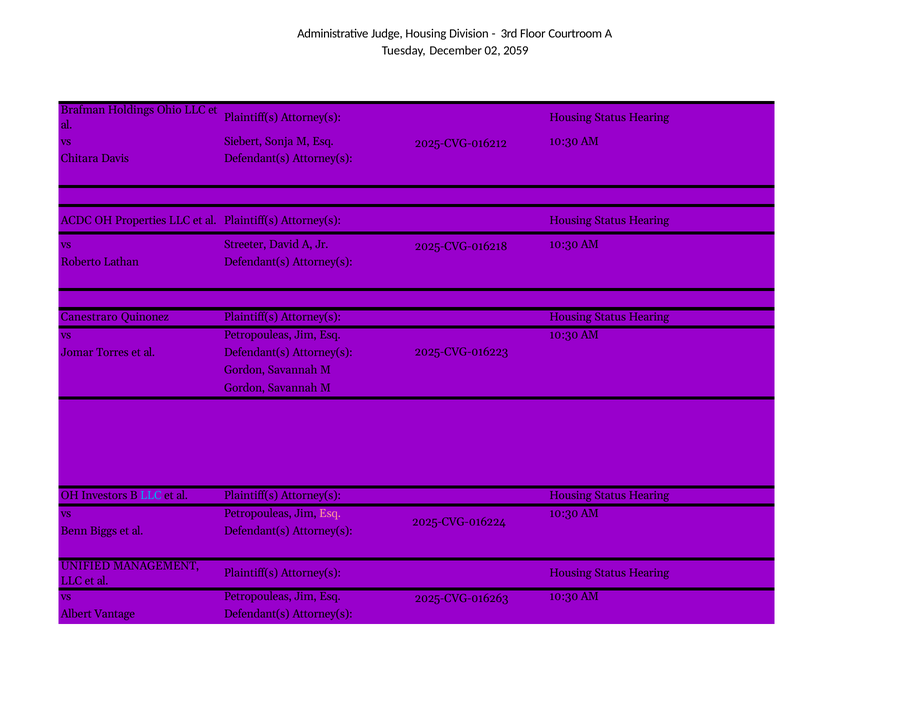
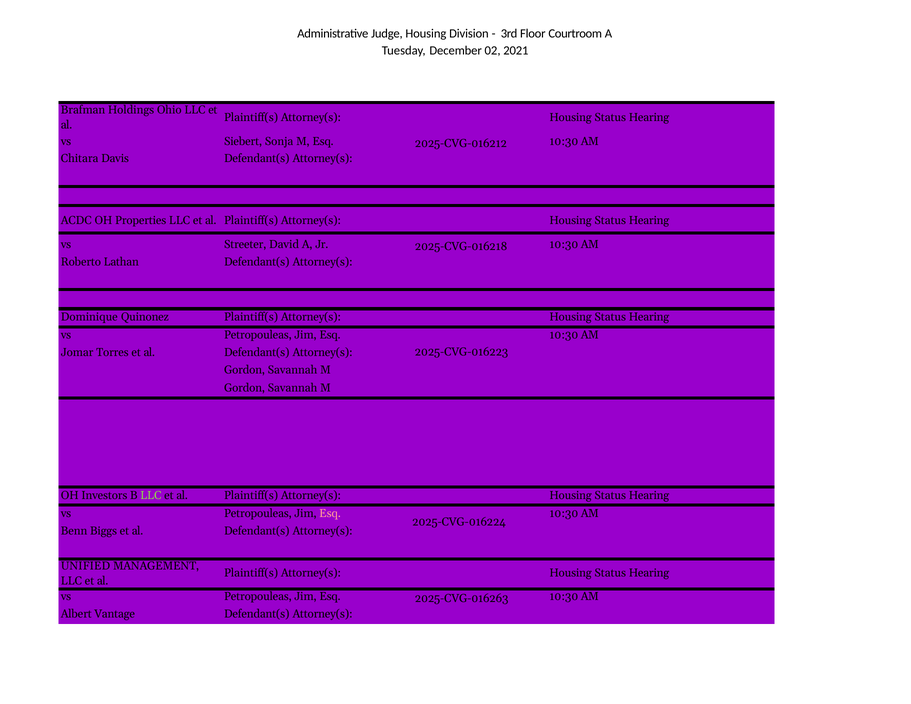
2059: 2059 -> 2021
Canestraro: Canestraro -> Dominique
LLC at (151, 496) colour: light blue -> light green
